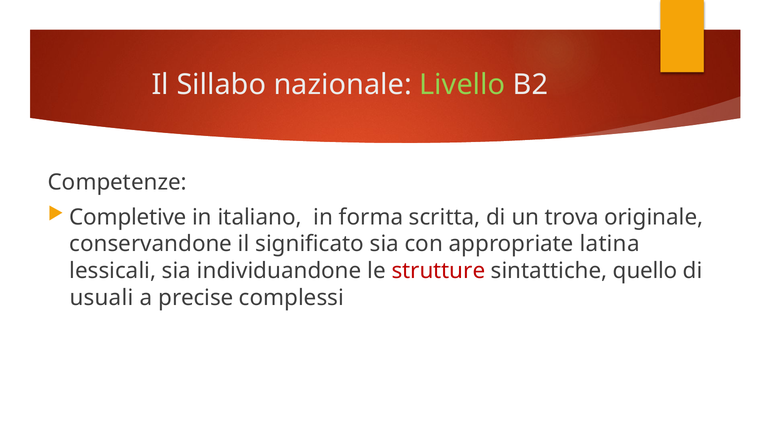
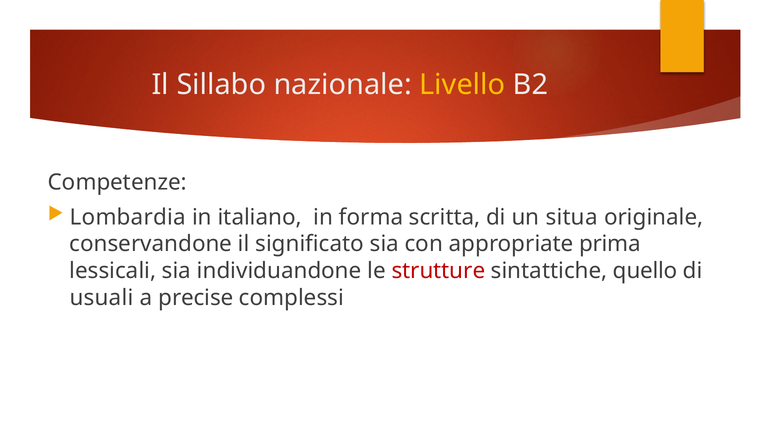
Livello colour: light green -> yellow
Completive: Completive -> Lombardia
trova: trova -> situa
latina: latina -> prima
